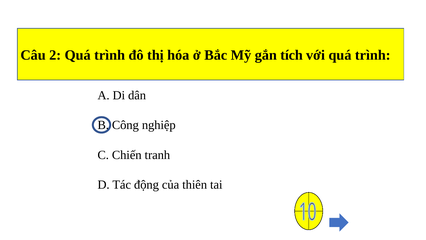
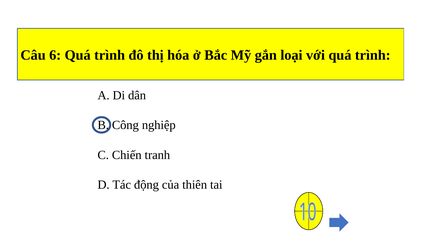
2: 2 -> 6
tích: tích -> loại
